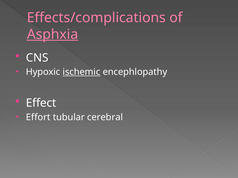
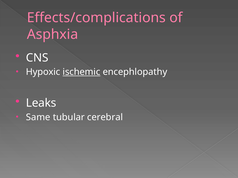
Asphxia underline: present -> none
Effect: Effect -> Leaks
Effort: Effort -> Same
